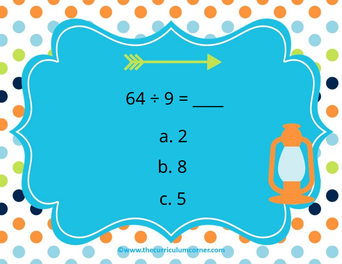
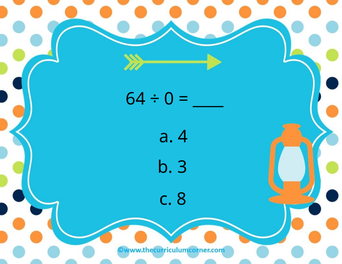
9: 9 -> 0
2: 2 -> 4
8: 8 -> 3
5: 5 -> 8
